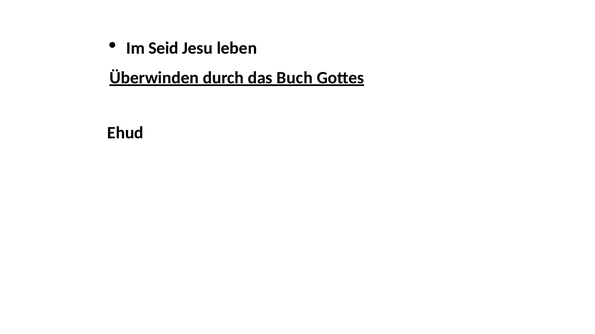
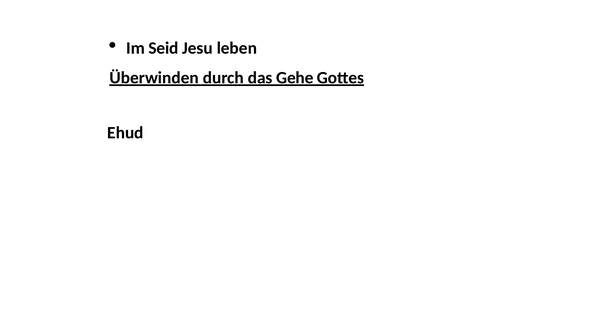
Buch: Buch -> Gehe
